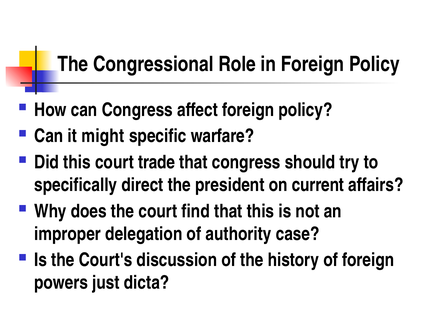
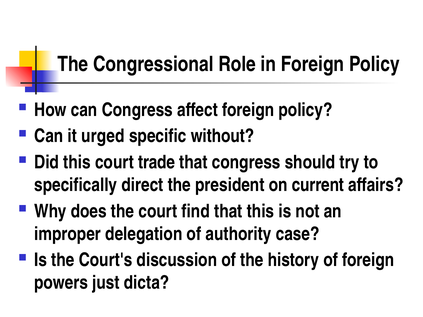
might: might -> urged
warfare: warfare -> without
